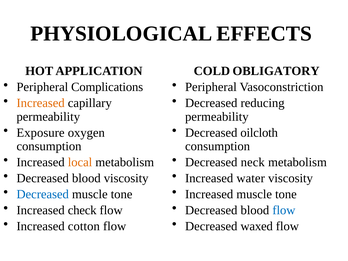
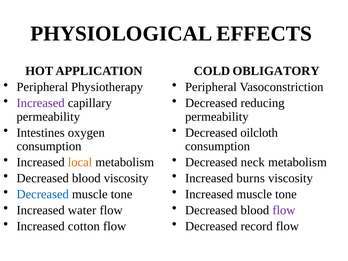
Complications: Complications -> Physiotherapy
Increased at (41, 103) colour: orange -> purple
Exposure: Exposure -> Intestines
water: water -> burns
check: check -> water
flow at (284, 210) colour: blue -> purple
waxed: waxed -> record
